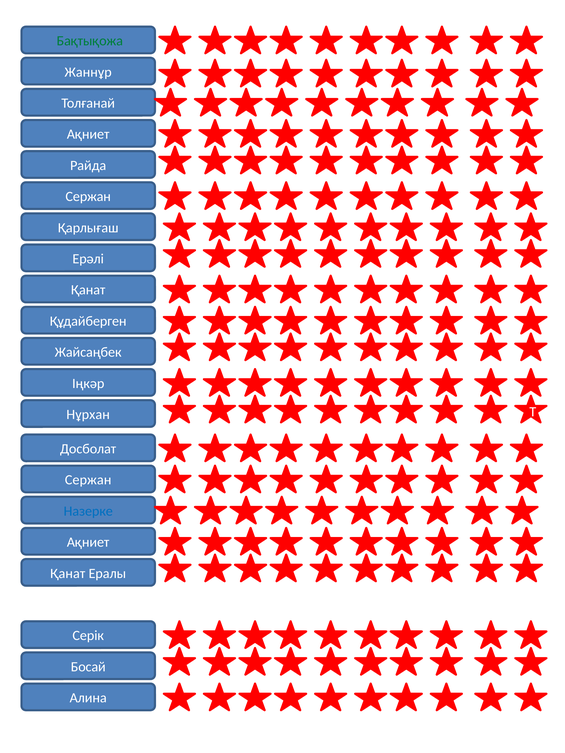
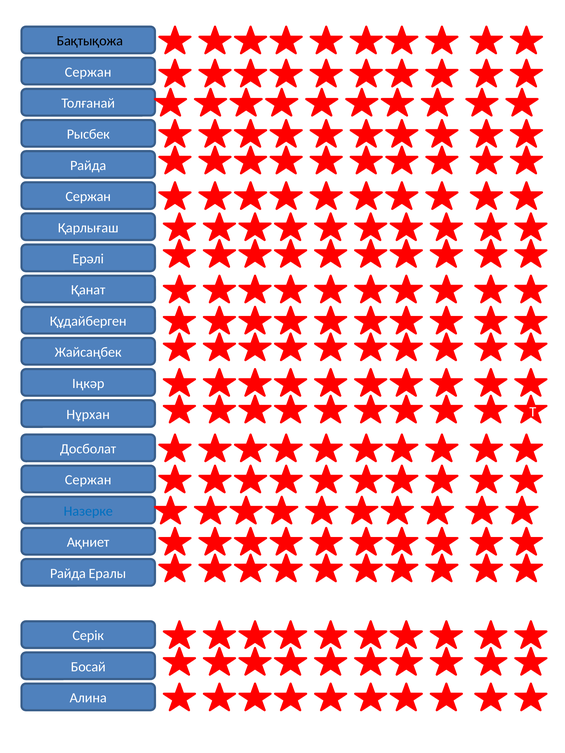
Бақтықожа colour: green -> black
Жаннұр at (88, 72): Жаннұр -> Сержан
Ақниет at (88, 134): Ақниет -> Рысбек
Қанат at (68, 574): Қанат -> Райда
